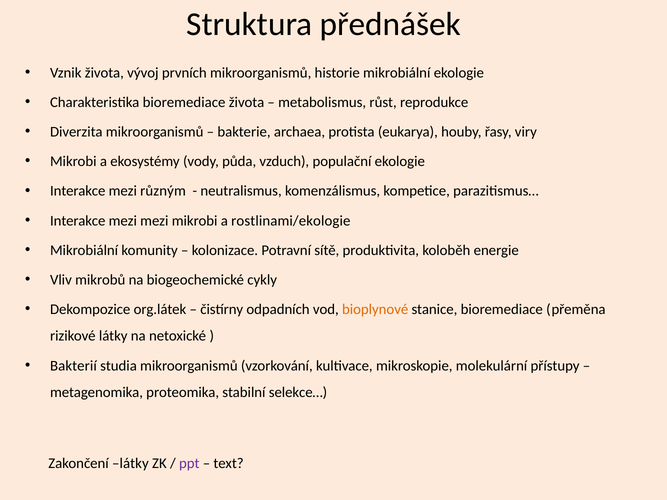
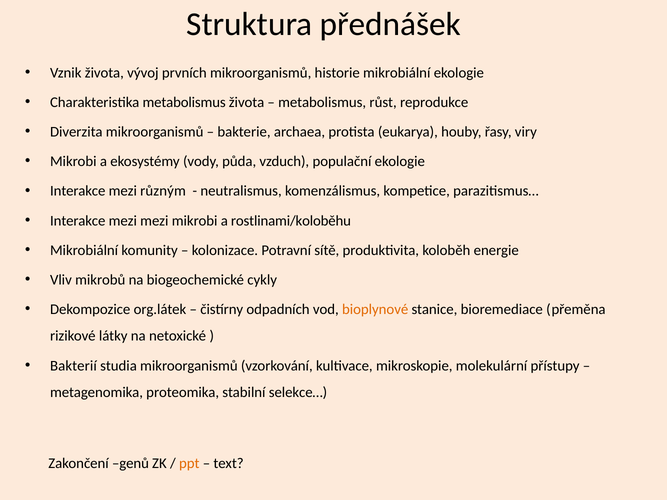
Charakteristika bioremediace: bioremediace -> metabolismus
rostlinami/ekologie: rostlinami/ekologie -> rostlinami/koloběhu
Zakončení látky: látky -> genů
ppt colour: purple -> orange
